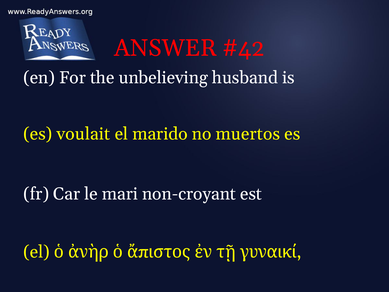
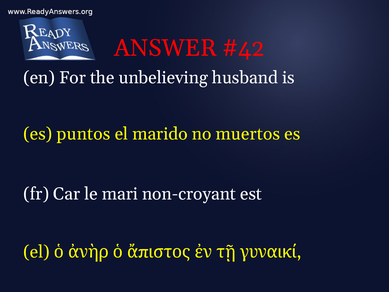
voulait: voulait -> puntos
